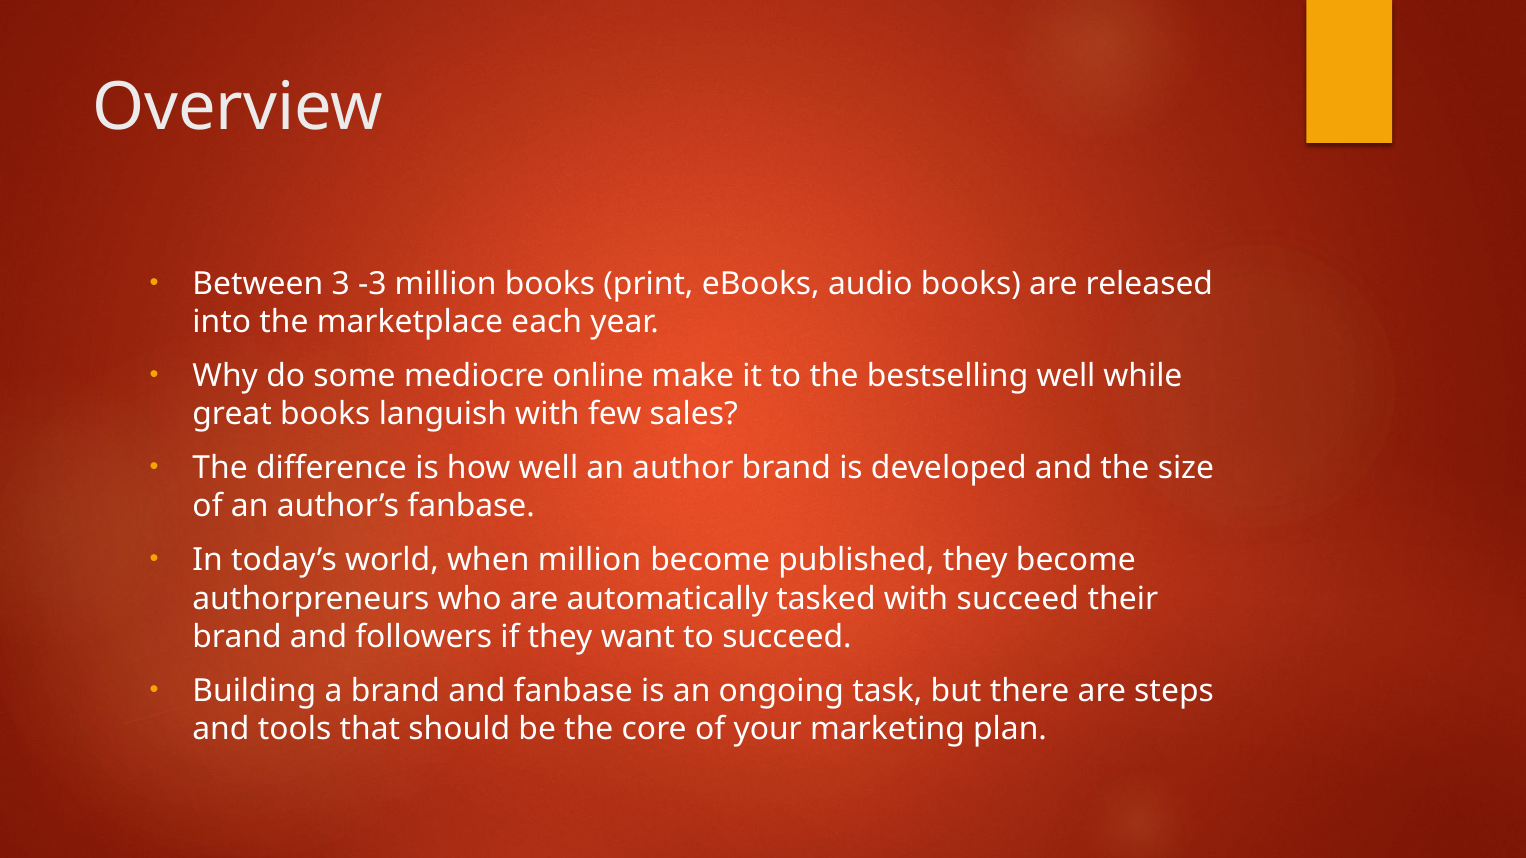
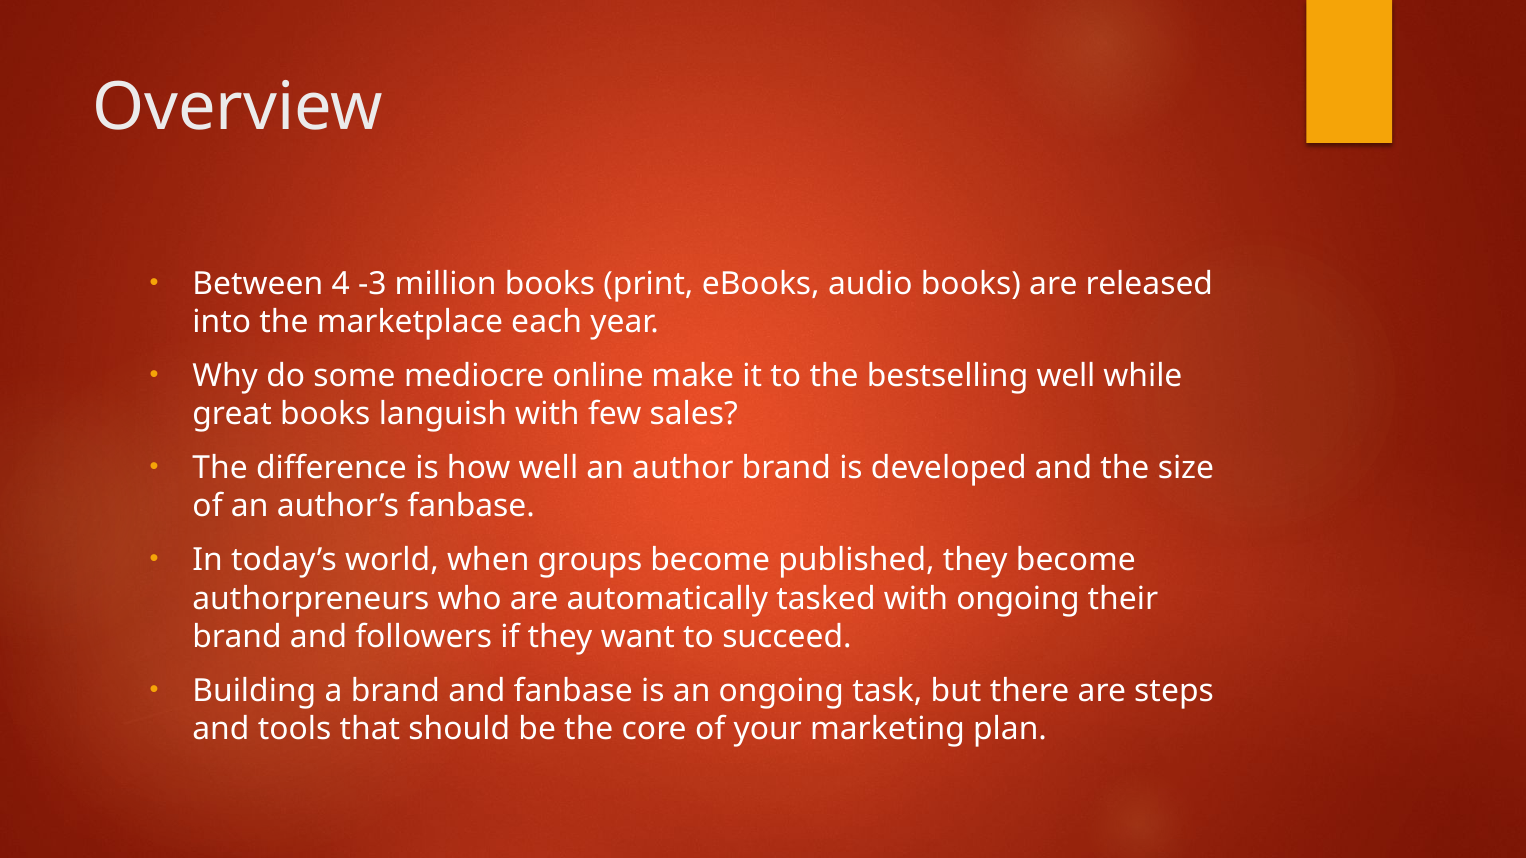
3: 3 -> 4
when million: million -> groups
with succeed: succeed -> ongoing
